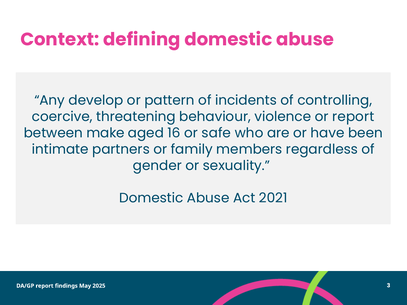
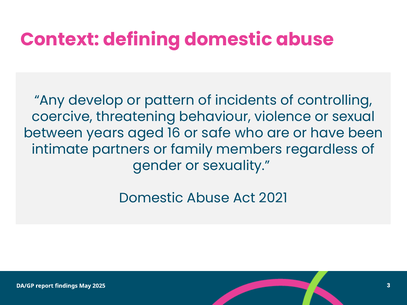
or report: report -> sexual
make: make -> years
